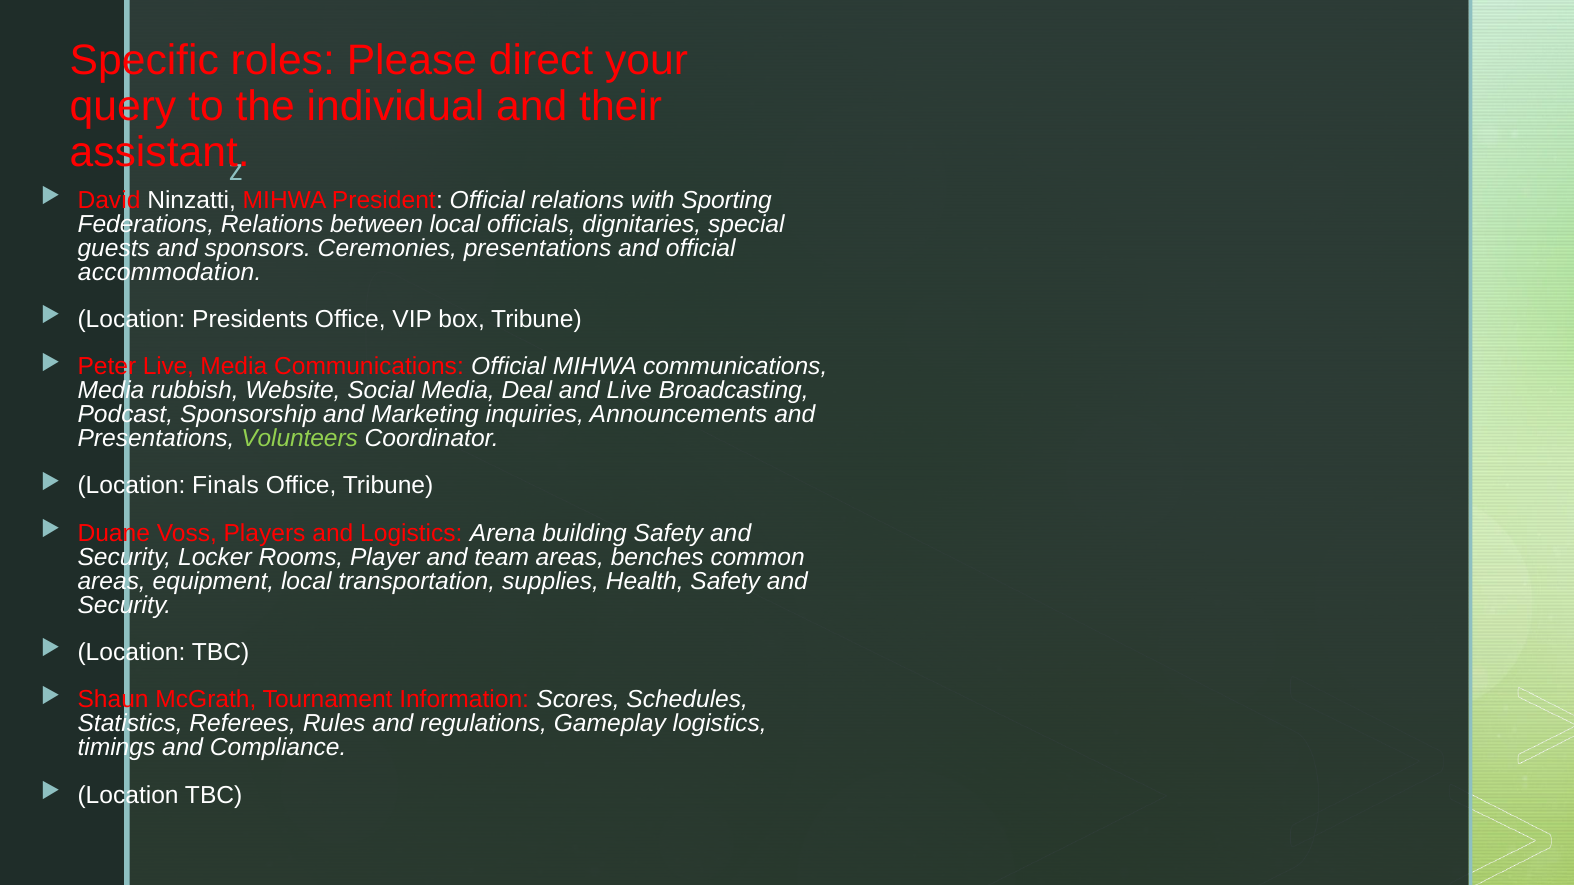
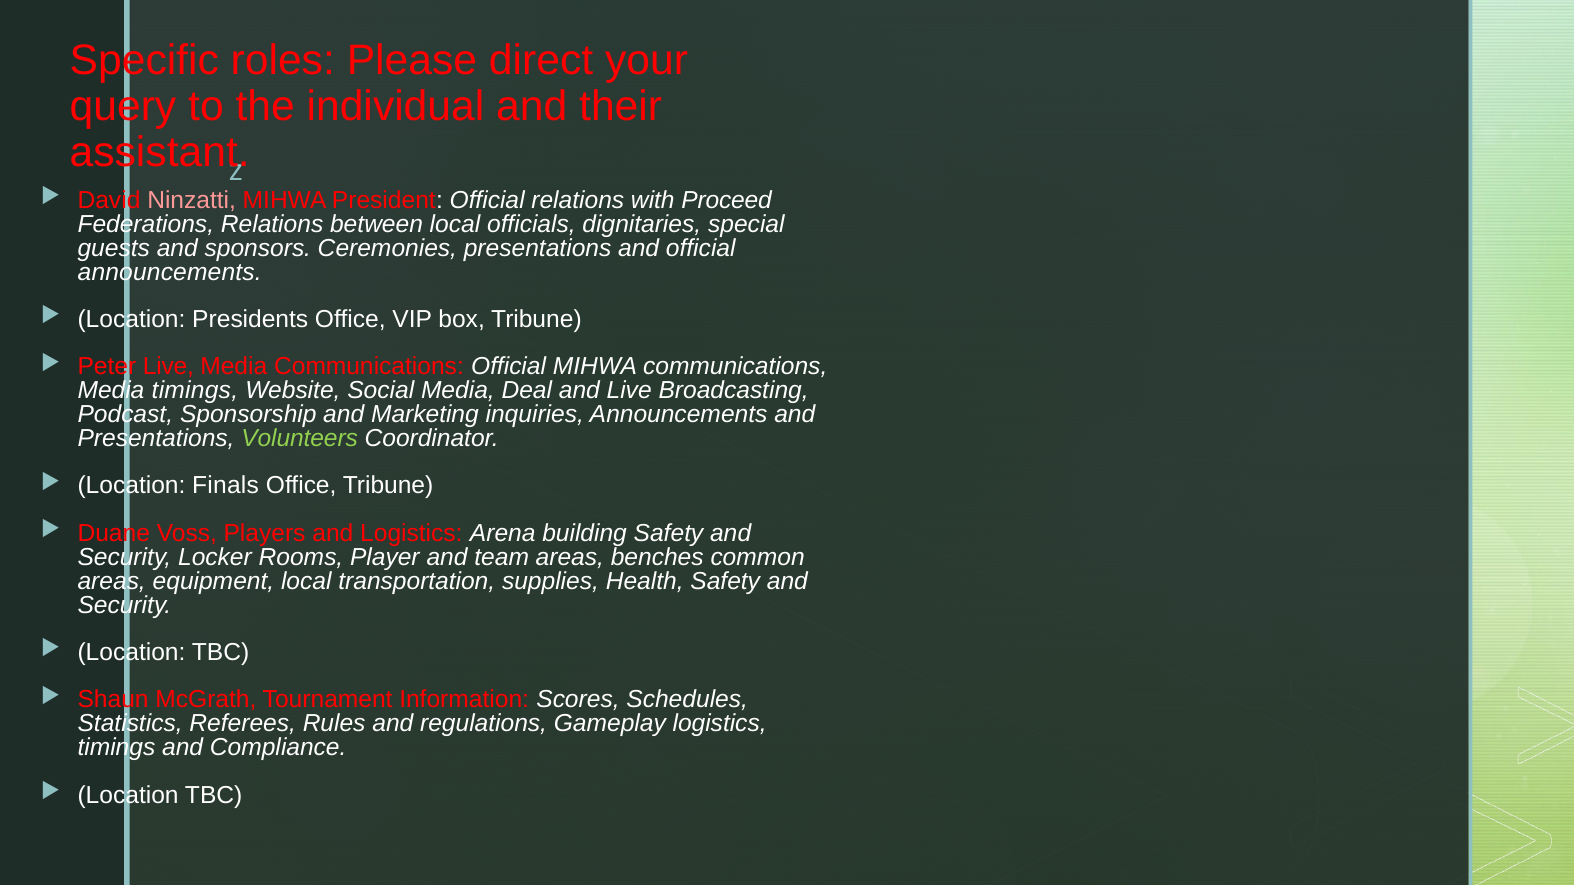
Ninzatti colour: white -> pink
Sporting: Sporting -> Proceed
accommodation at (170, 272): accommodation -> announcements
Media rubbish: rubbish -> timings
